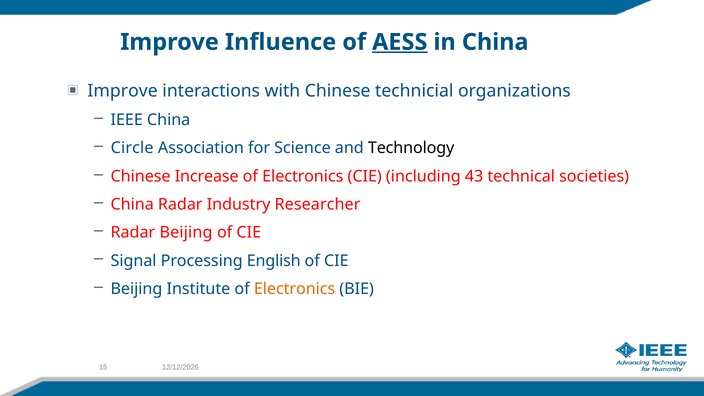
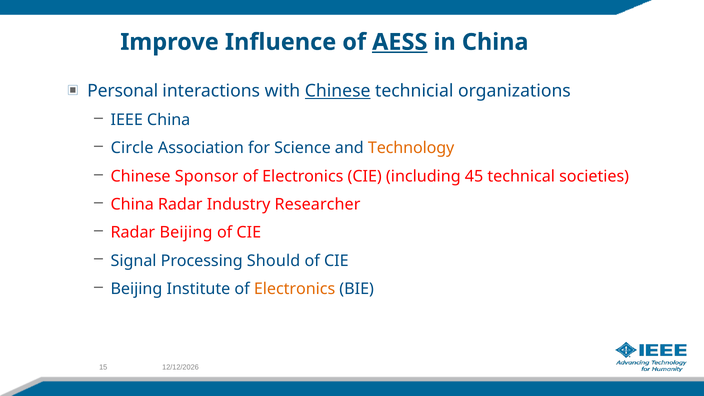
Improve at (123, 91): Improve -> Personal
Chinese at (338, 91) underline: none -> present
Technology colour: black -> orange
Increase: Increase -> Sponsor
43: 43 -> 45
English: English -> Should
